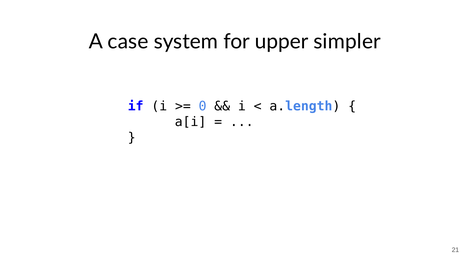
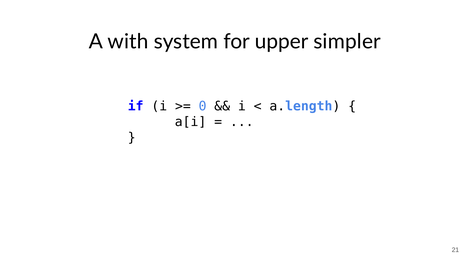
case: case -> with
